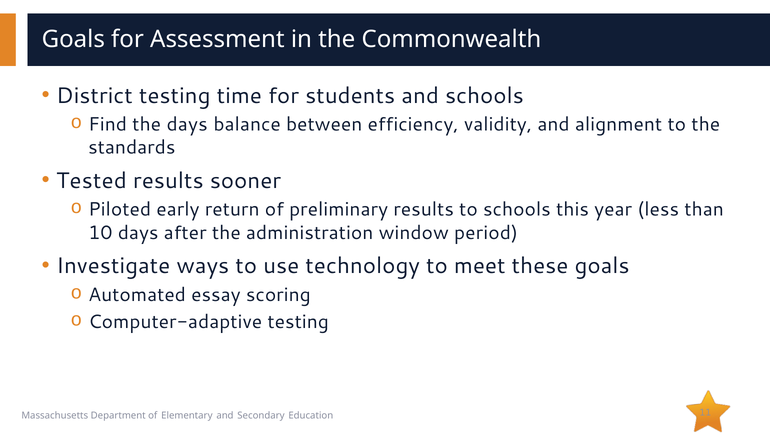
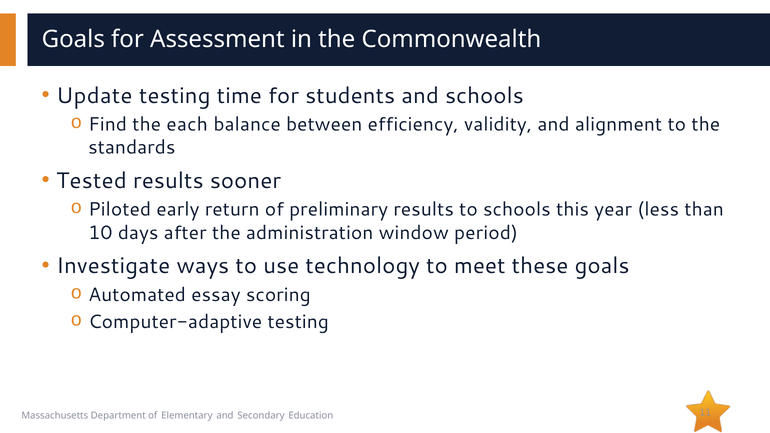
District: District -> Update
the days: days -> each
